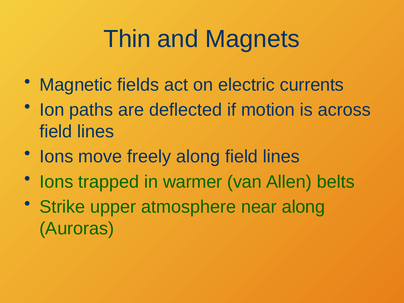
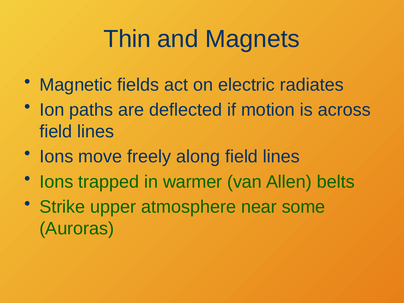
currents: currents -> radiates
near along: along -> some
